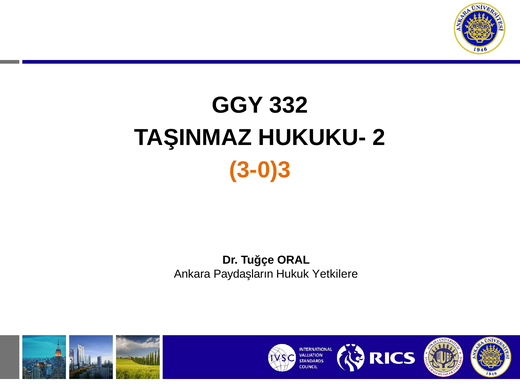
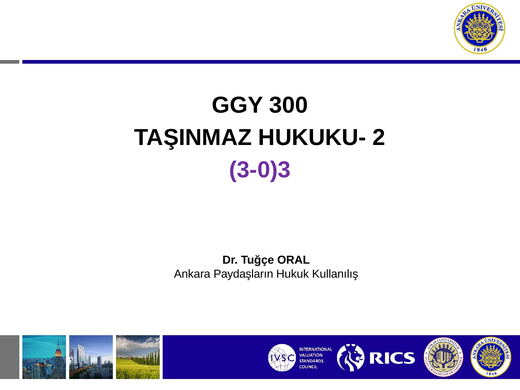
332: 332 -> 300
3-0)3 colour: orange -> purple
Yetkilere: Yetkilere -> Kullanılış
